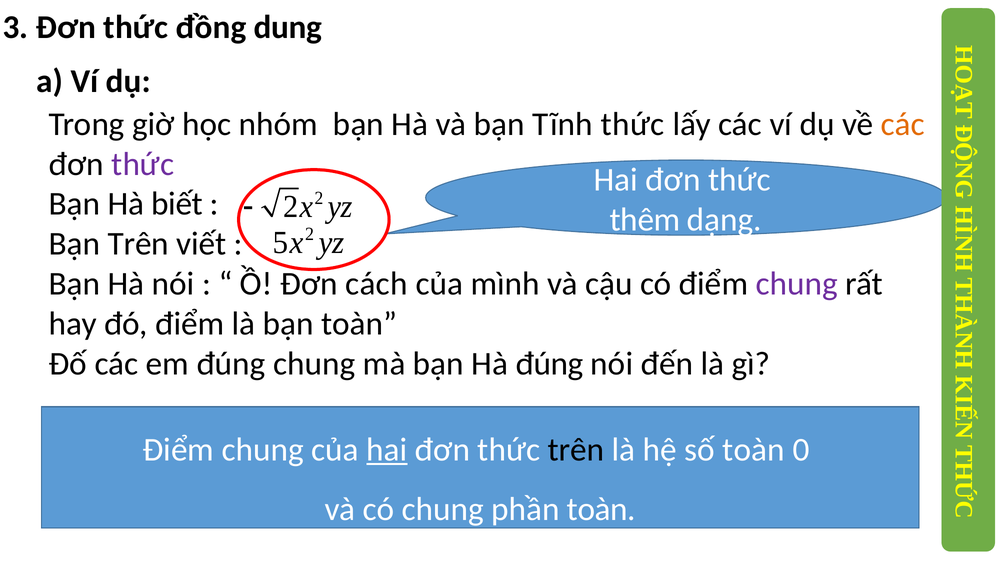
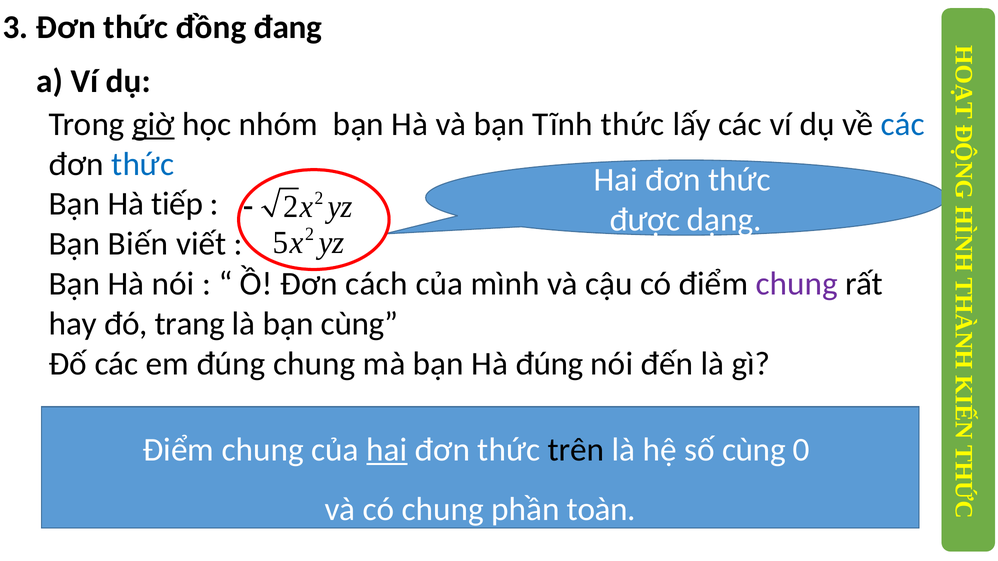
dung: dung -> đang
giờ underline: none -> present
các at (903, 124) colour: orange -> blue
thức at (143, 164) colour: purple -> blue
biết: biết -> tiếp
thêm: thêm -> được
Bạn Trên: Trên -> Biến
đó điểm: điểm -> trang
bạn toàn: toàn -> cùng
số toàn: toàn -> cùng
